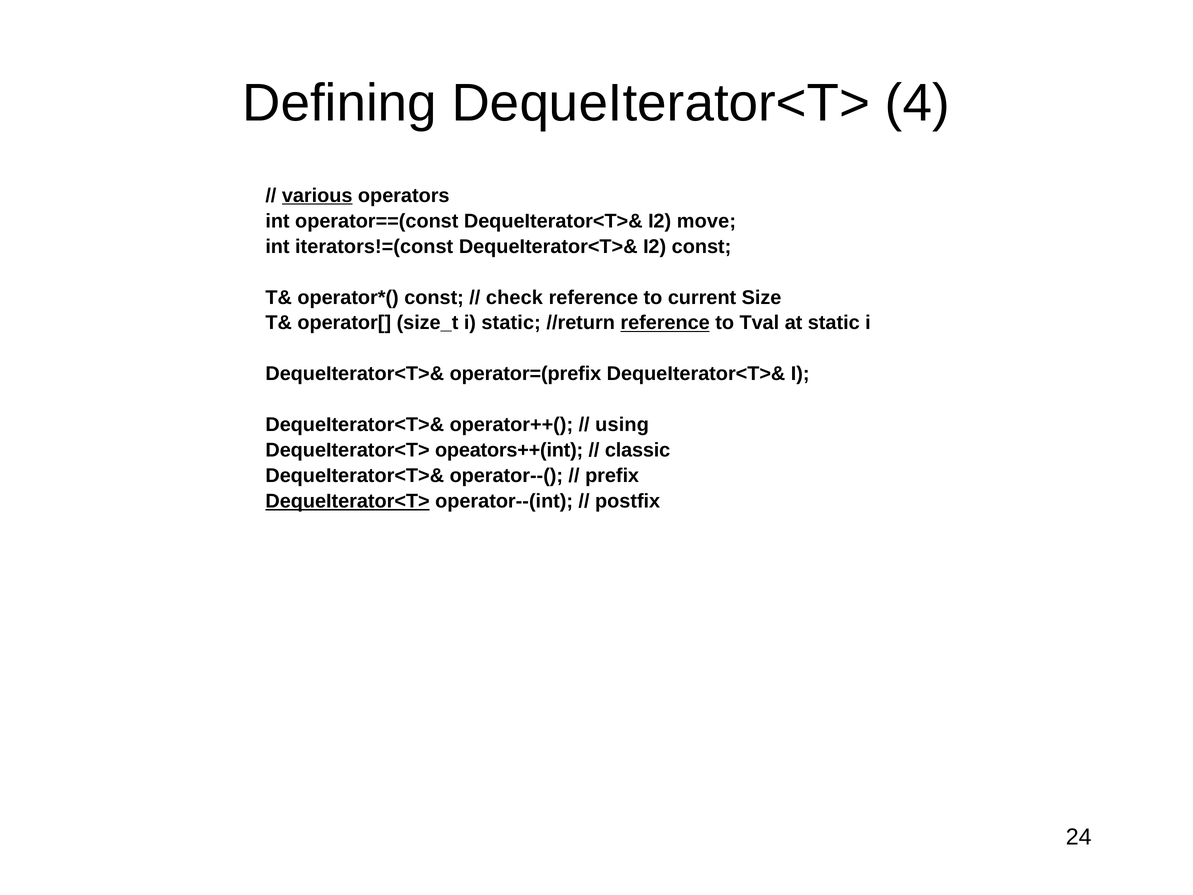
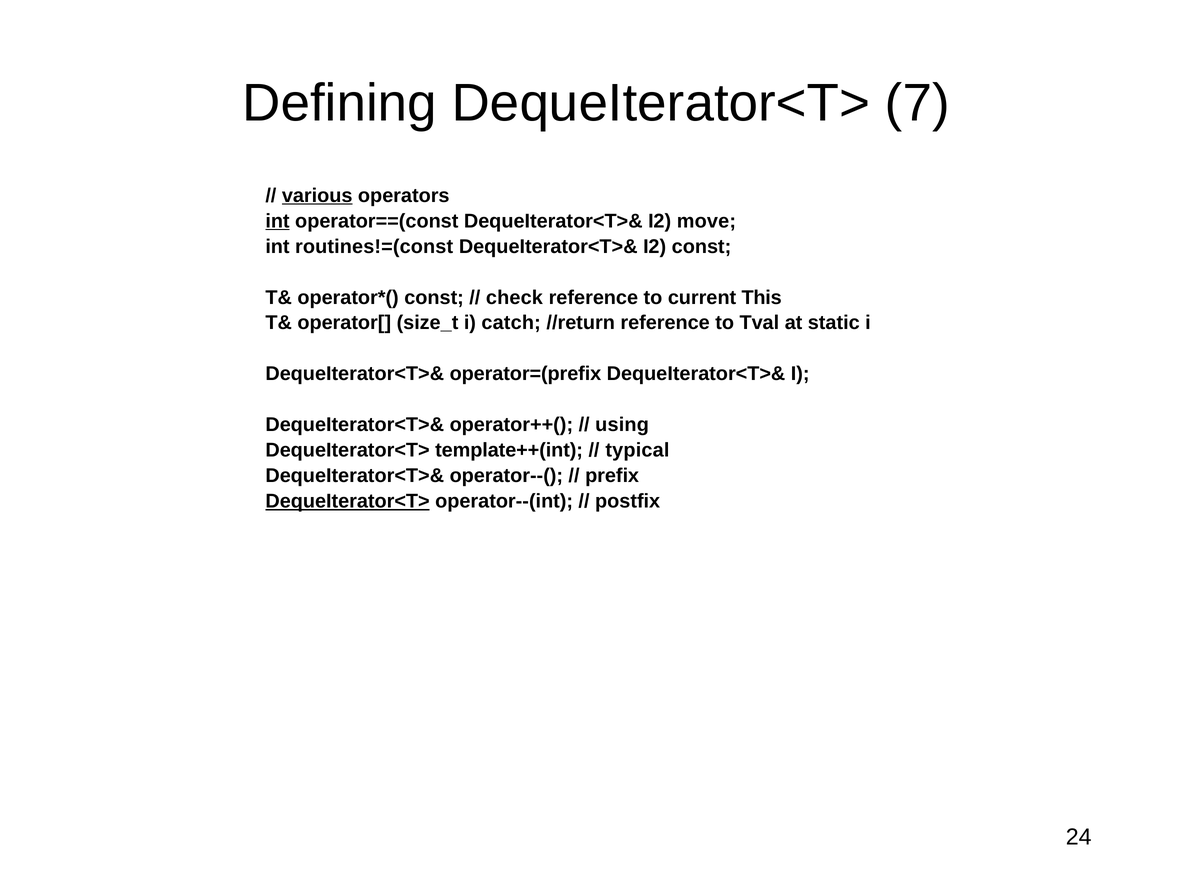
4: 4 -> 7
int at (278, 221) underline: none -> present
iterators!=(const: iterators!=(const -> routines!=(const
Size: Size -> This
i static: static -> catch
reference at (665, 323) underline: present -> none
opeators++(int: opeators++(int -> template++(int
classic: classic -> typical
